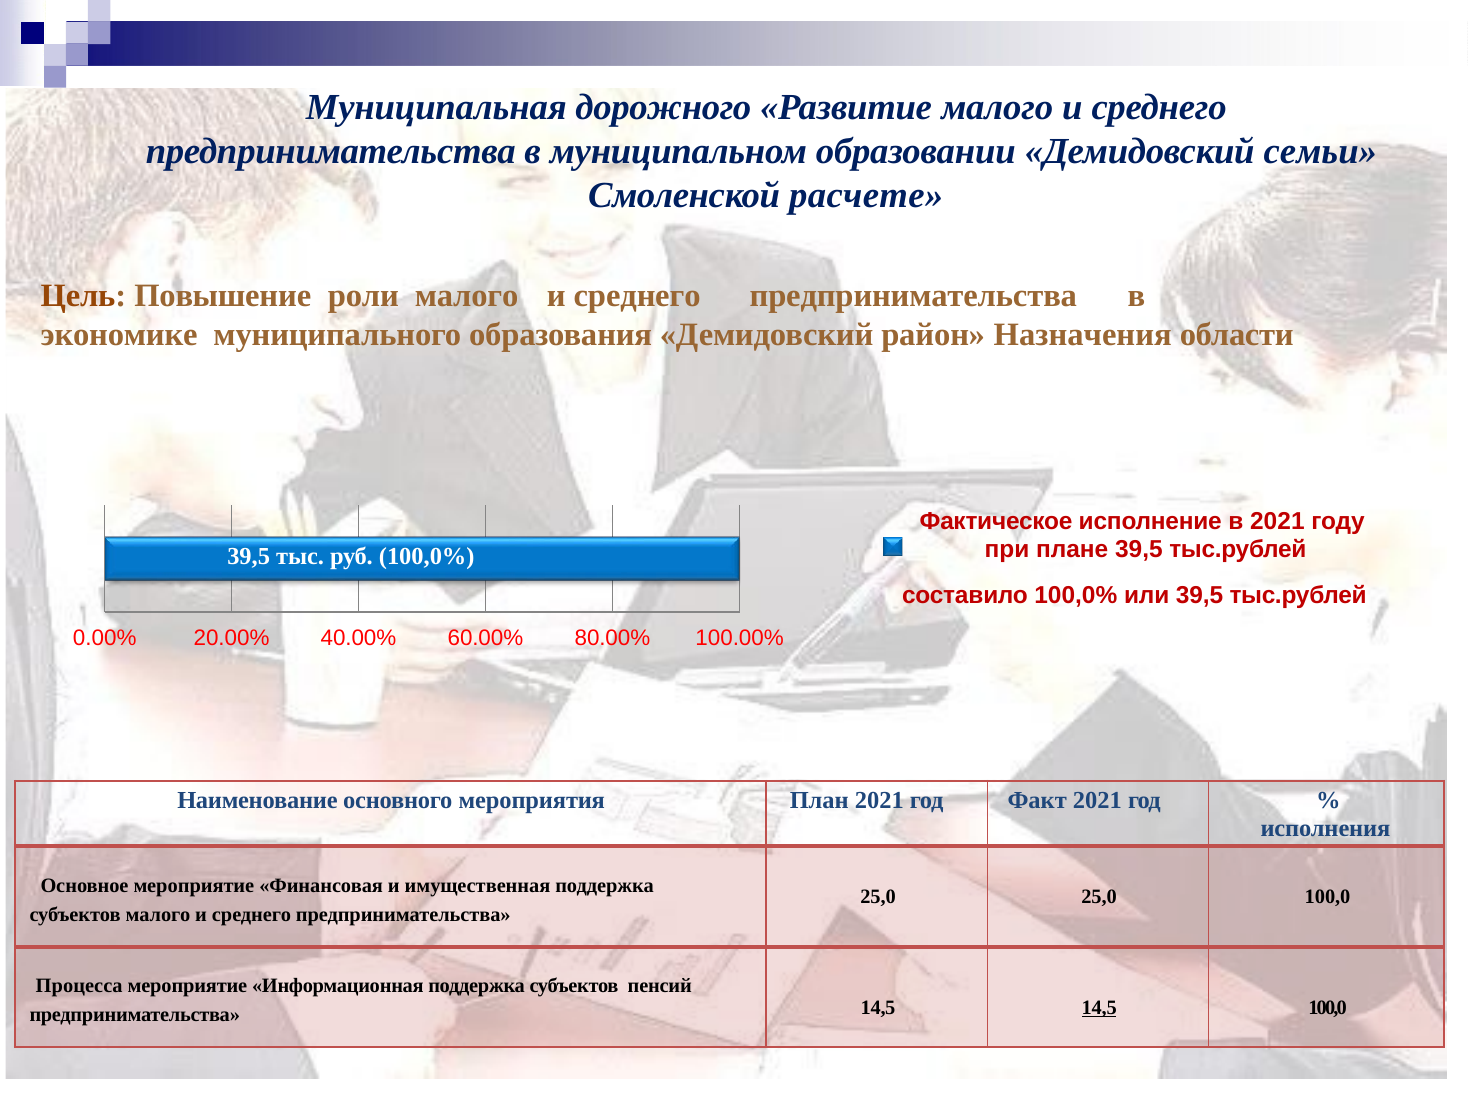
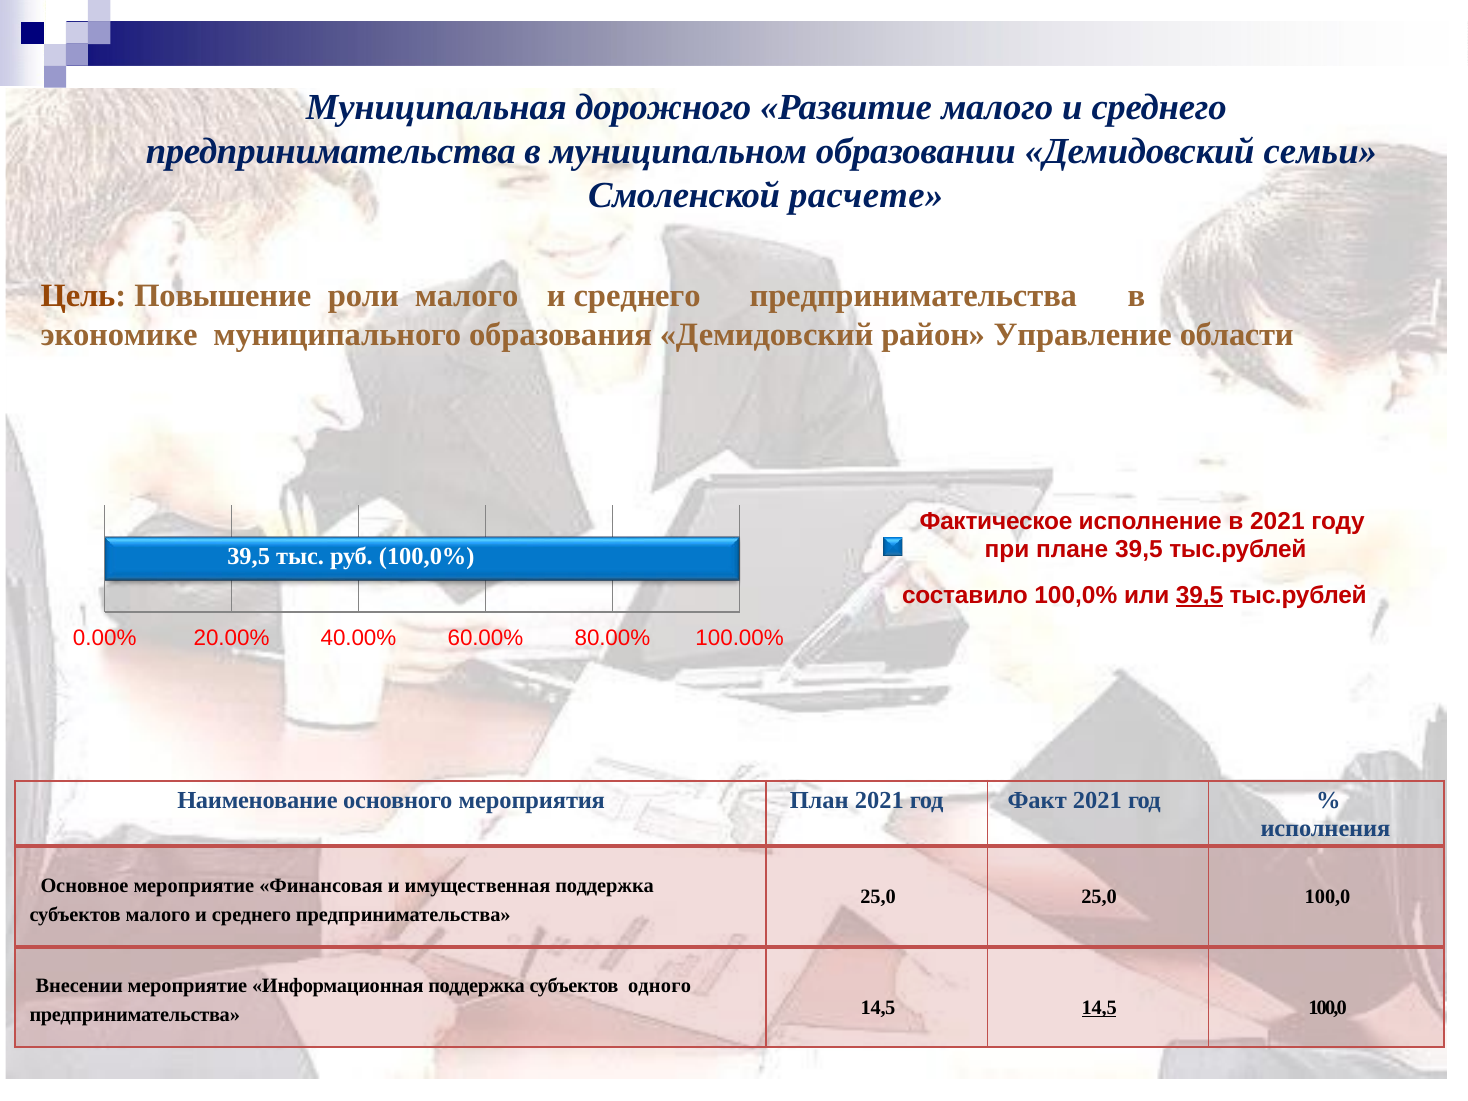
Назначения: Назначения -> Управление
39,5 at (1200, 596) underline: none -> present
Процесса: Процесса -> Внесении
пенсий: пенсий -> одного
